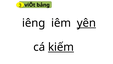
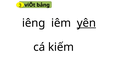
kiếm underline: present -> none
